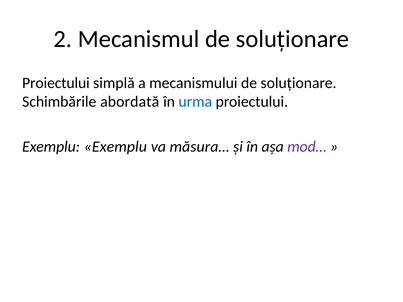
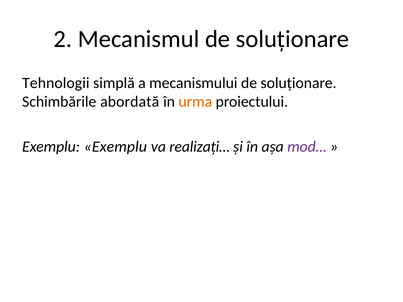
Proiectului at (56, 83): Proiectului -> Tehnologii
urma colour: blue -> orange
măsura…: măsura… -> realizați…
